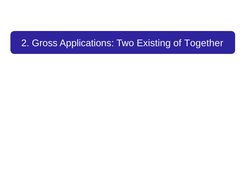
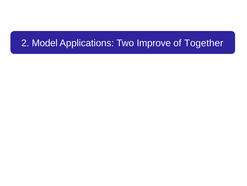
Gross: Gross -> Model
Existing: Existing -> Improve
